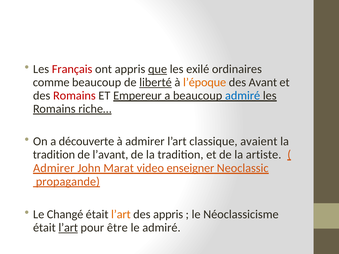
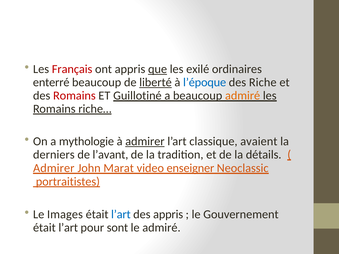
comme: comme -> enterré
l’époque colour: orange -> blue
Avant: Avant -> Riche
Empereur: Empereur -> Guillotiné
admiré at (243, 96) colour: blue -> orange
découverte: découverte -> mythologie
admirer at (145, 142) underline: none -> present
tradition at (54, 155): tradition -> derniers
artiste: artiste -> détails
propagande: propagande -> portraitistes
Changé: Changé -> Images
l’art at (121, 215) colour: orange -> blue
Néoclassicisme: Néoclassicisme -> Gouvernement
l’art at (68, 228) underline: present -> none
être: être -> sont
